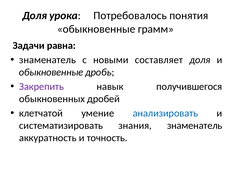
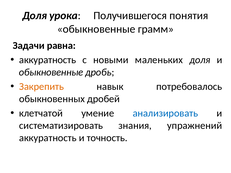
Потребовалось: Потребовалось -> Получившегося
знаменатель at (48, 60): знаменатель -> аккуратность
составляет: составляет -> маленьких
Закрепить colour: purple -> orange
получившегося: получившегося -> потребовалось
знания знаменатель: знаменатель -> упражнений
